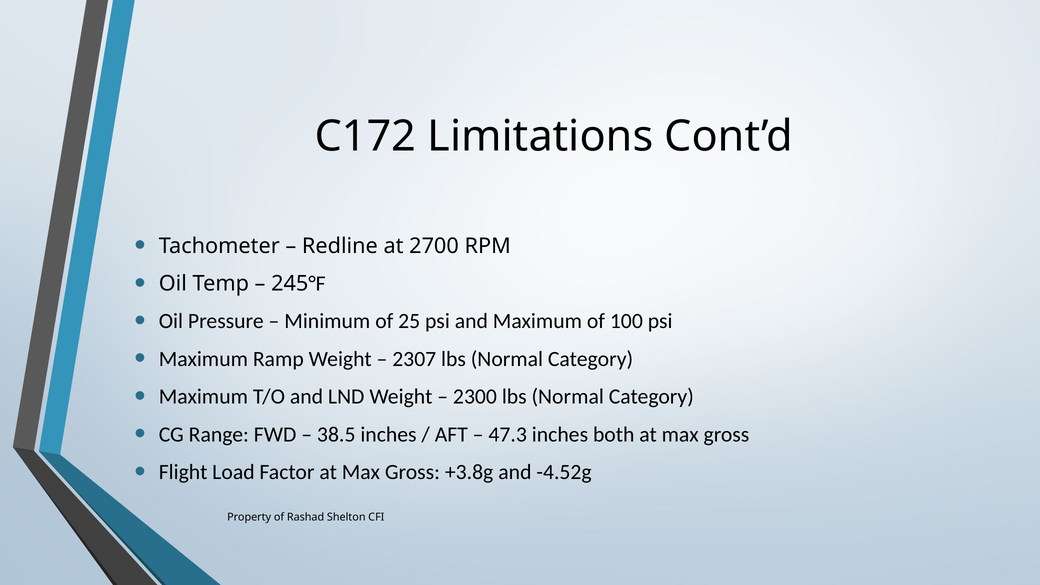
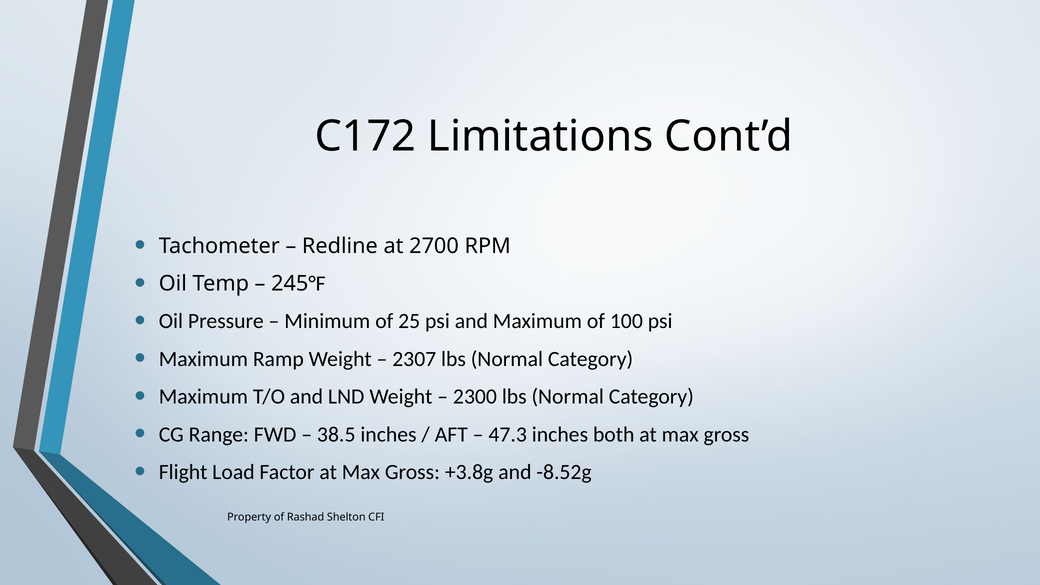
-4.52g: -4.52g -> -8.52g
